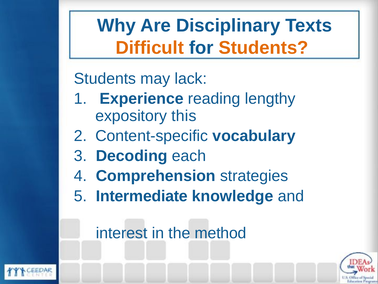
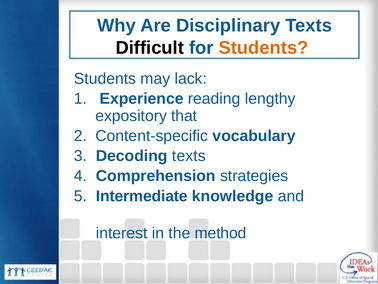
Difficult colour: orange -> black
this: this -> that
Decoding each: each -> texts
